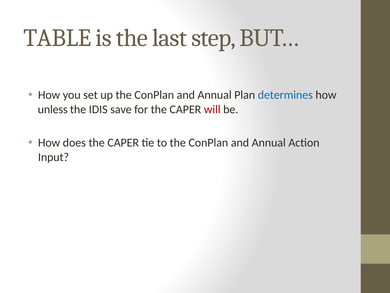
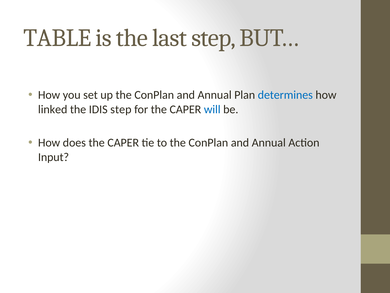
unless: unless -> linked
IDIS save: save -> step
will colour: red -> blue
